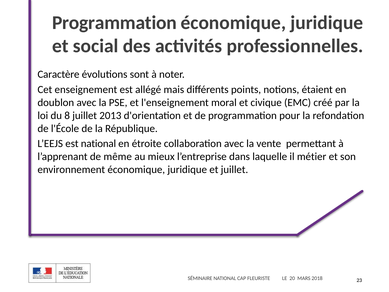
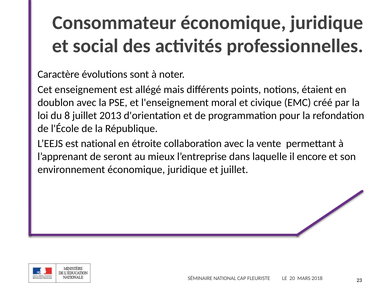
Programmation at (114, 23): Programmation -> Consommateur
même: même -> seront
métier: métier -> encore
